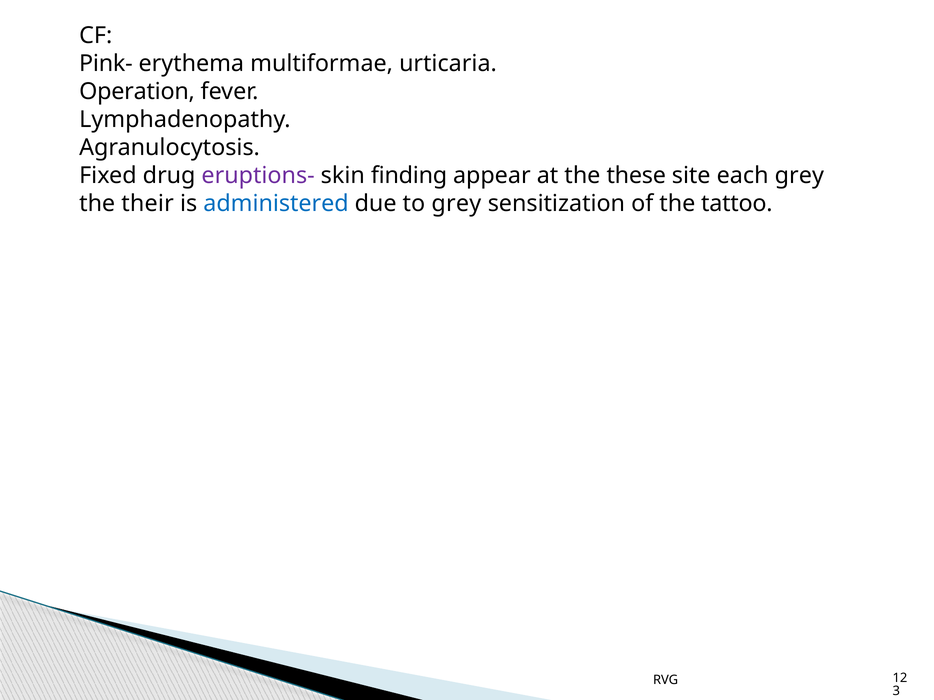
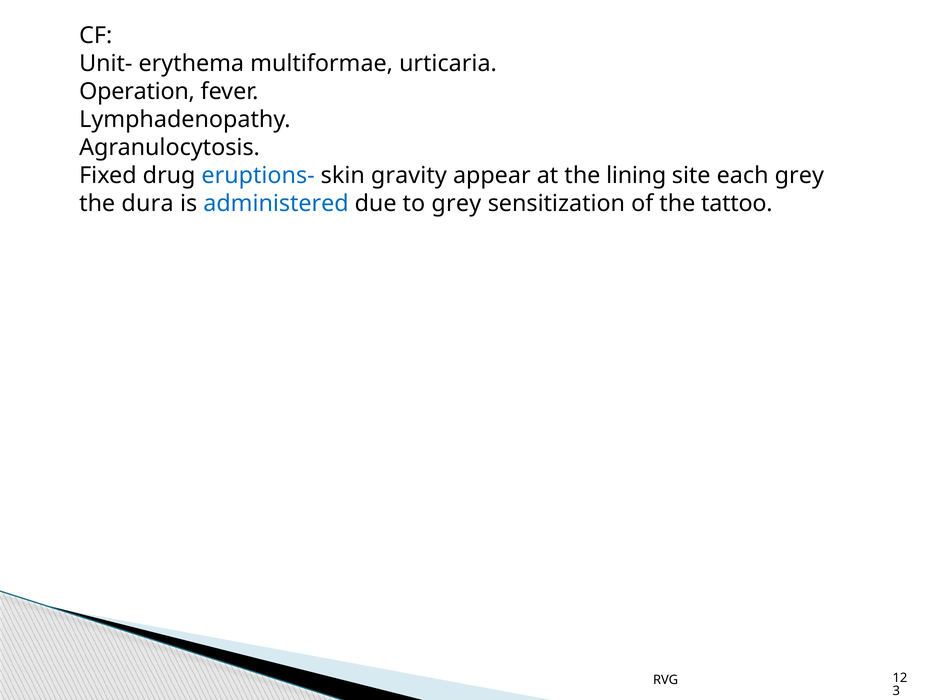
Pink-: Pink- -> Unit-
eruptions- colour: purple -> blue
finding: finding -> gravity
these: these -> lining
their: their -> dura
